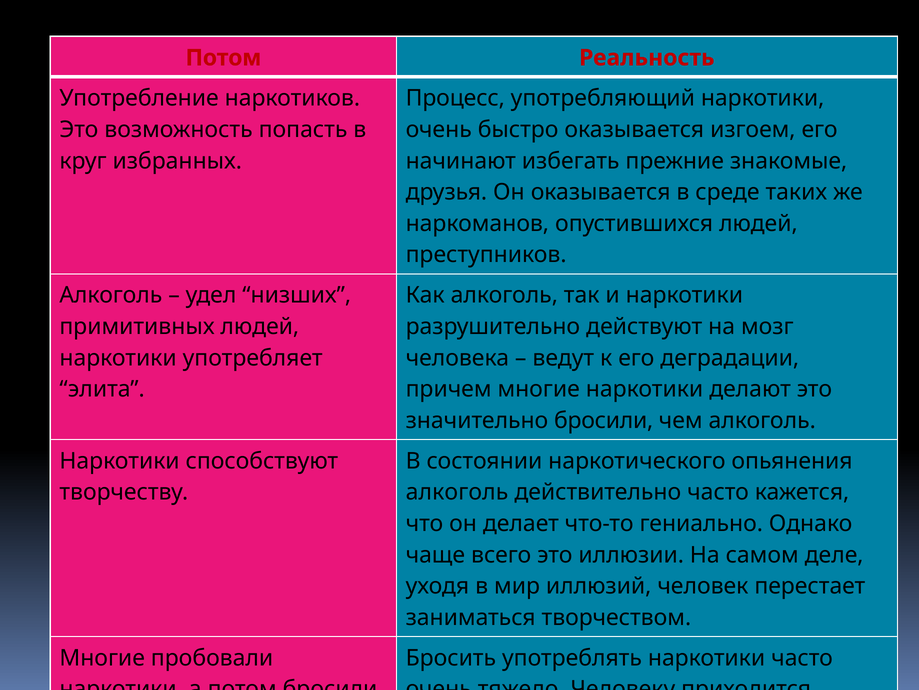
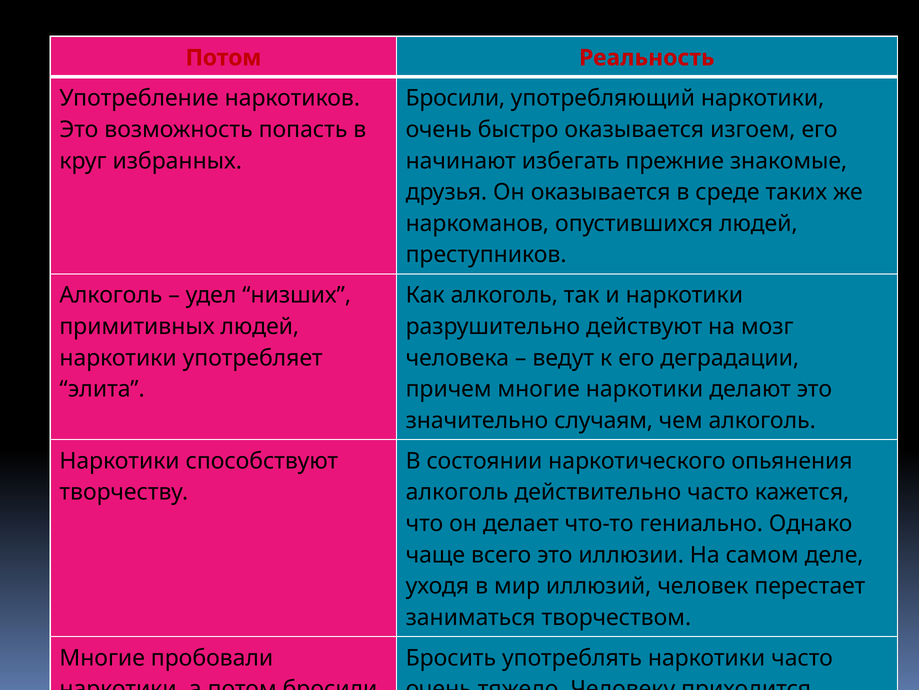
Процесс at (455, 98): Процесс -> Бросили
значительно бросили: бросили -> случаям
